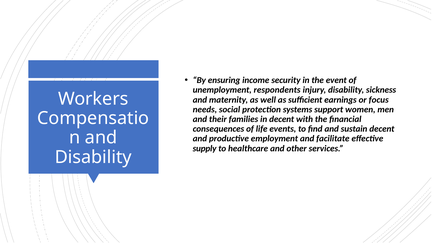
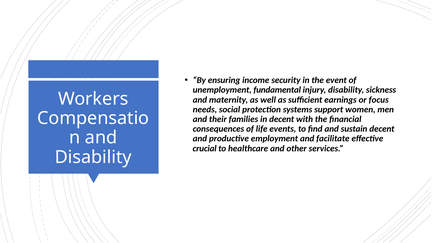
respondents: respondents -> fundamental
supply: supply -> crucial
